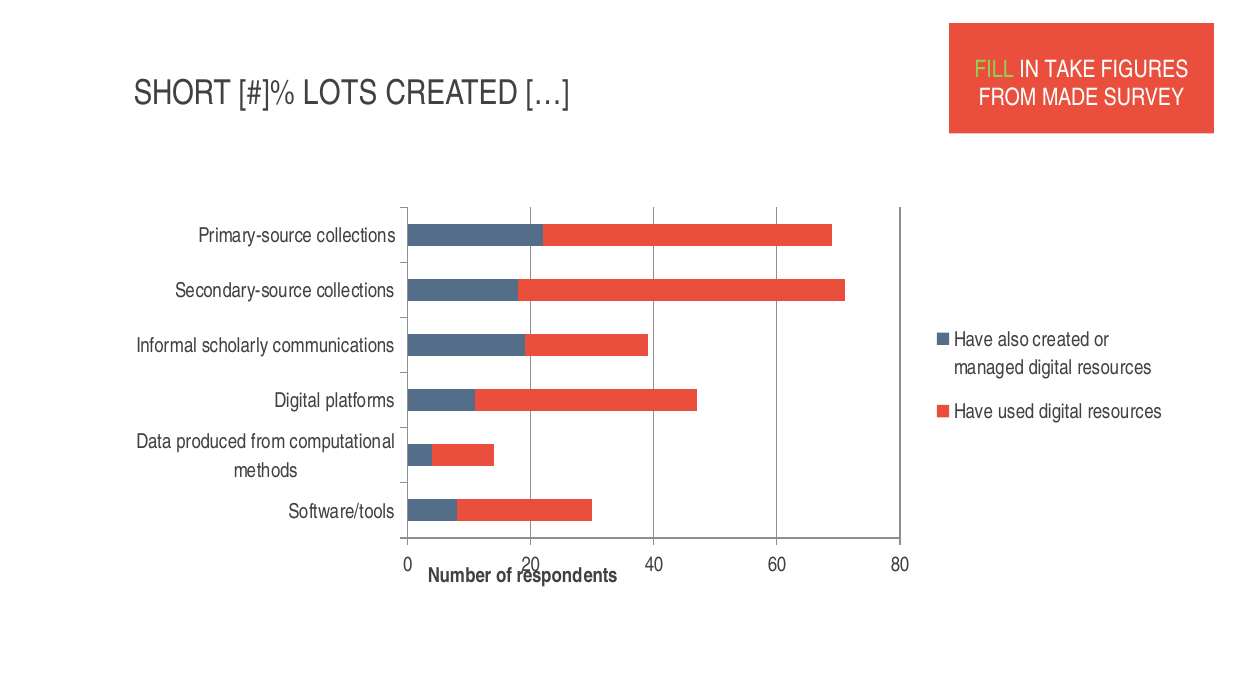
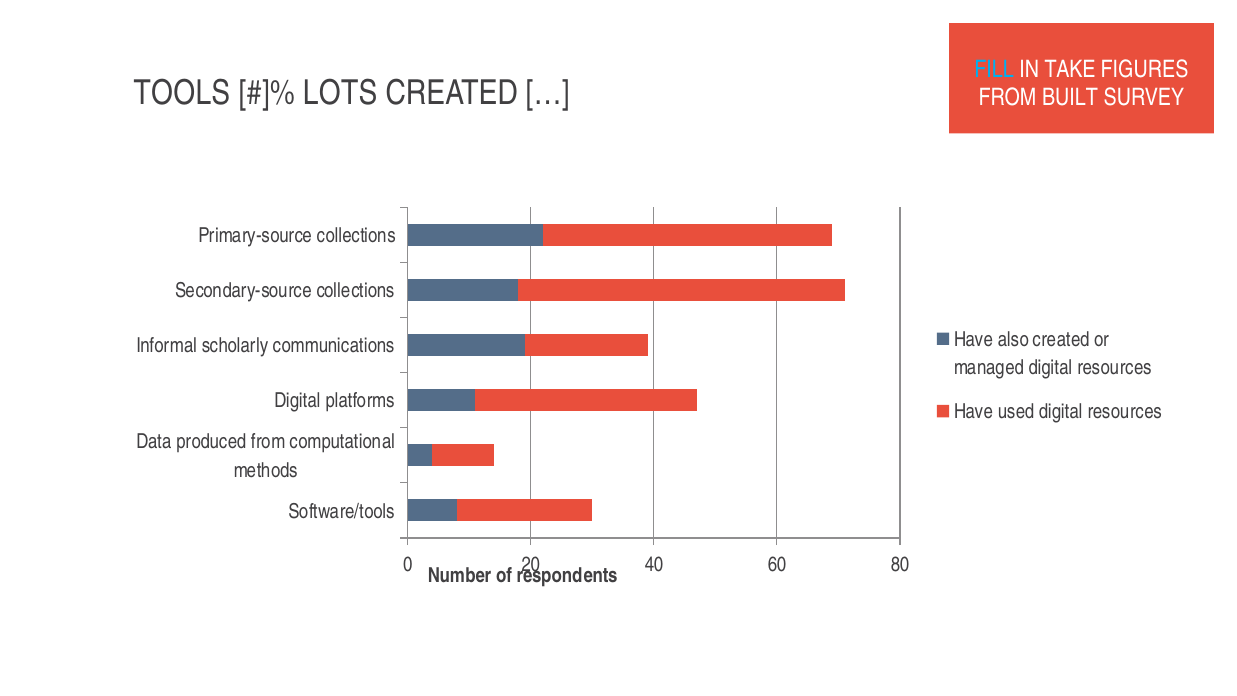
FILL colour: light green -> light blue
SHORT: SHORT -> TOOLS
MADE: MADE -> BUILT
